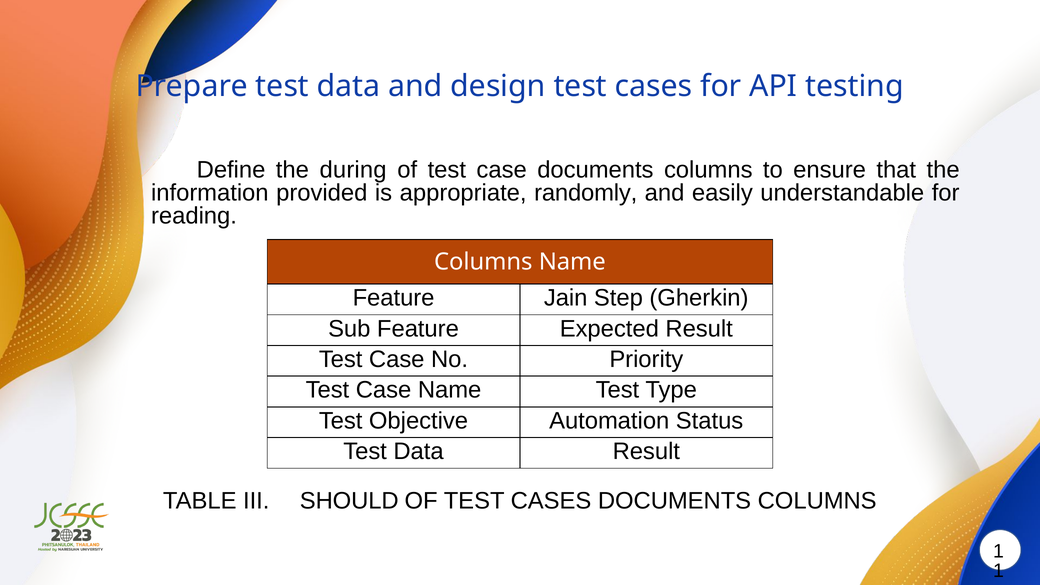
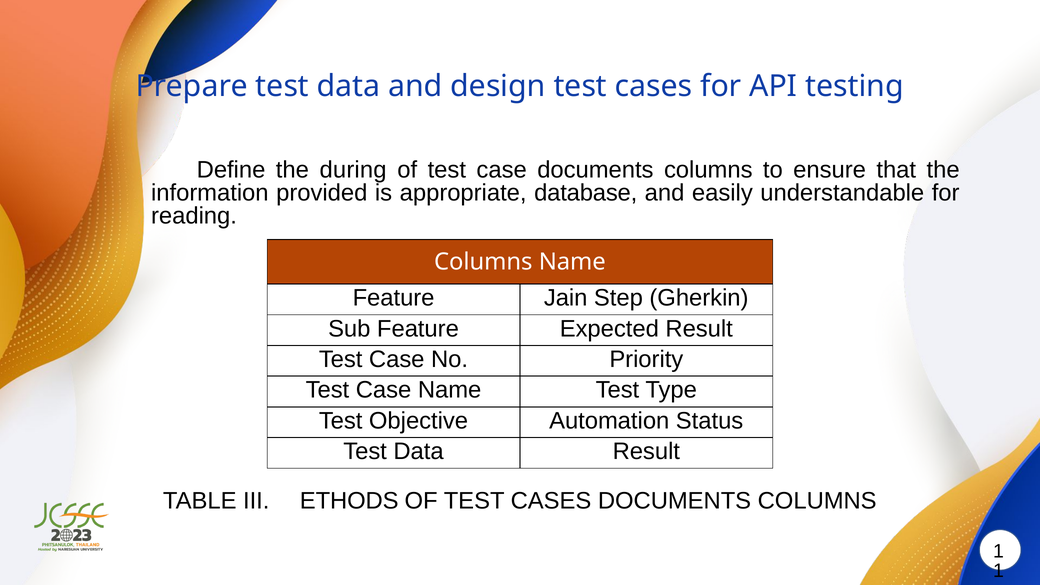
randomly: randomly -> database
SHOULD: SHOULD -> ETHODS
